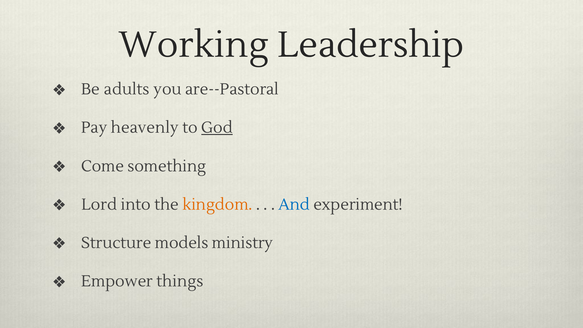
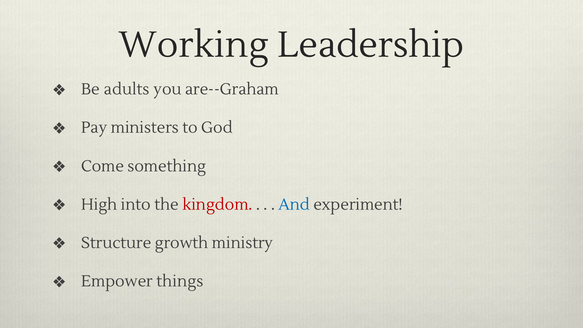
are--Pastoral: are--Pastoral -> are--Graham
heavenly: heavenly -> ministers
God underline: present -> none
Lord: Lord -> High
kingdom colour: orange -> red
models: models -> growth
